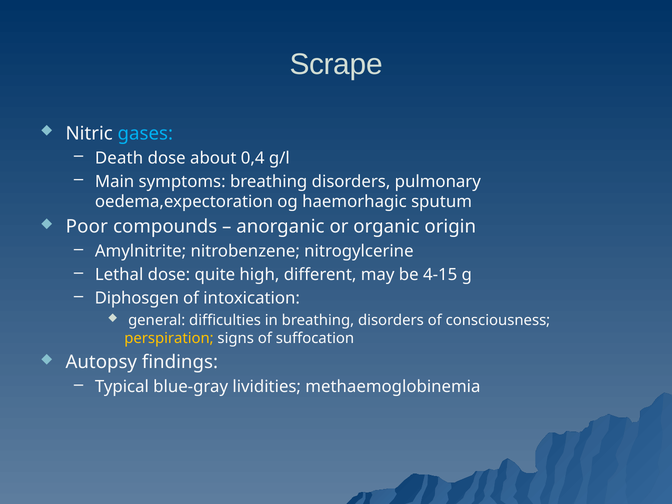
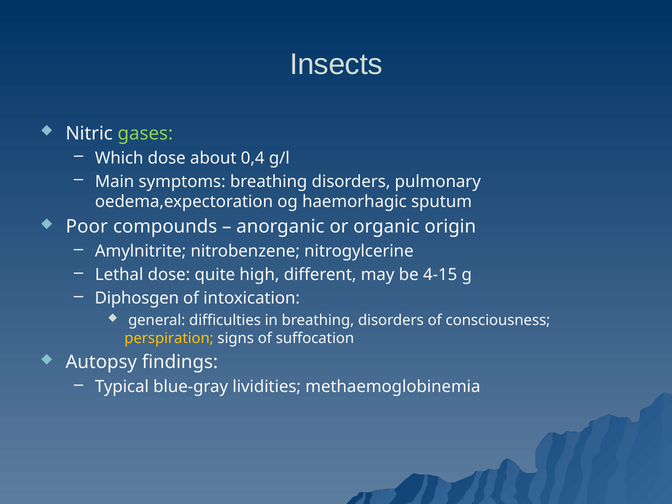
Scrape: Scrape -> Insects
gases colour: light blue -> light green
Death: Death -> Which
